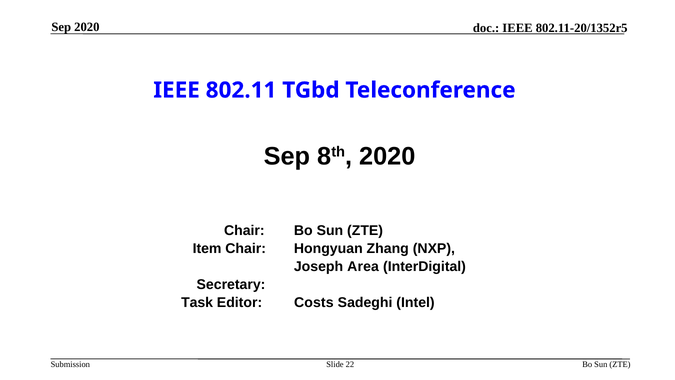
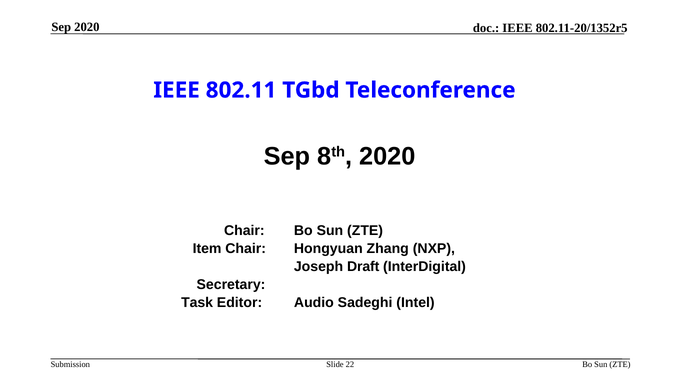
Area: Area -> Draft
Costs: Costs -> Audio
